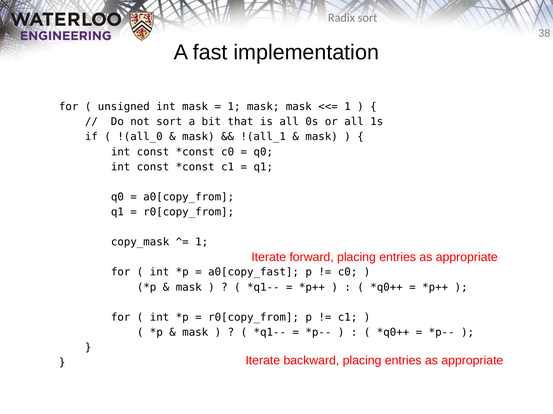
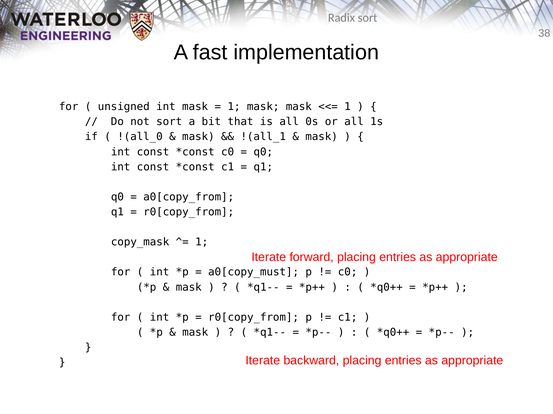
a0[copy_fast: a0[copy_fast -> a0[copy_must
